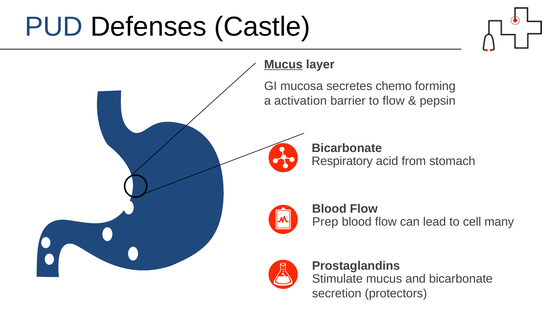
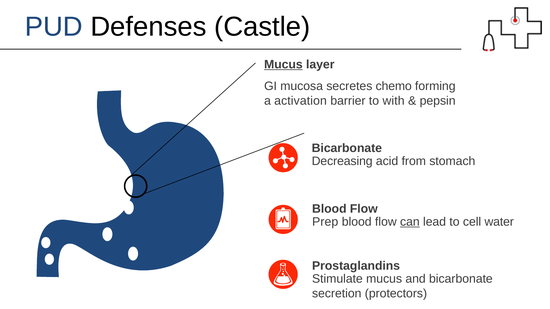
to flow: flow -> with
Respiratory: Respiratory -> Decreasing
can underline: none -> present
many: many -> water
